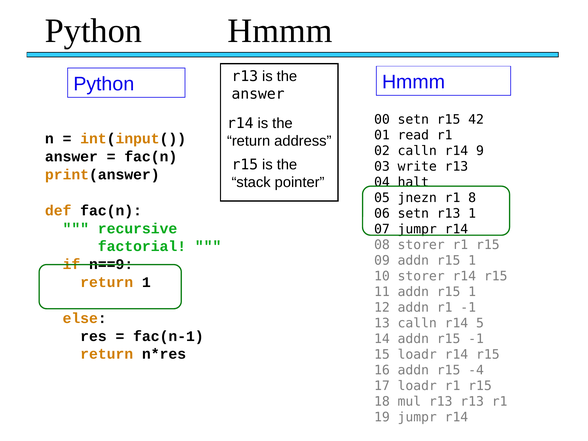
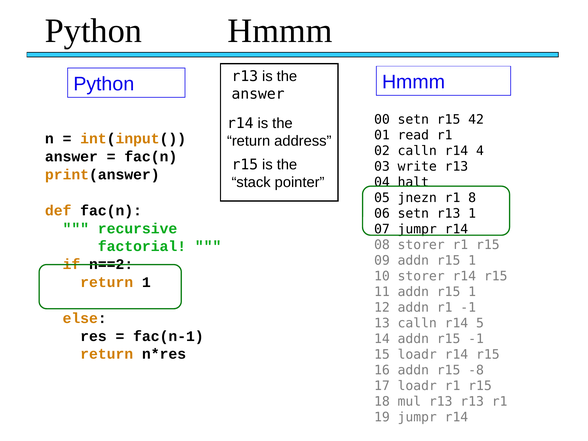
9: 9 -> 4
n==9: n==9 -> n==2
-4: -4 -> -8
